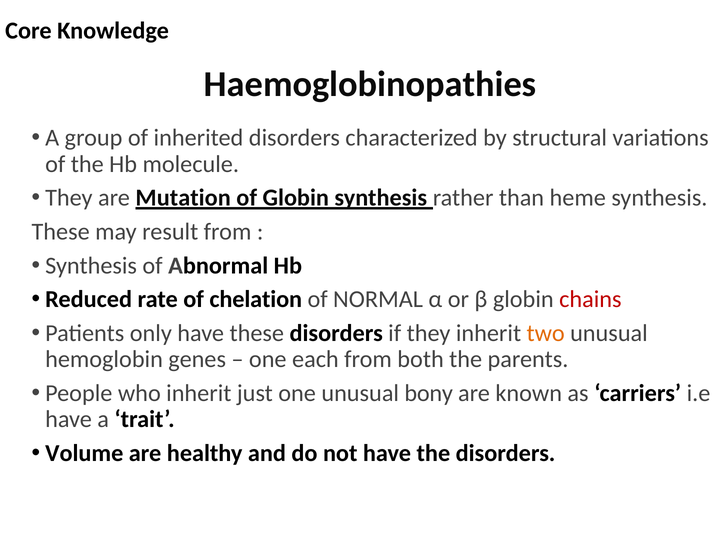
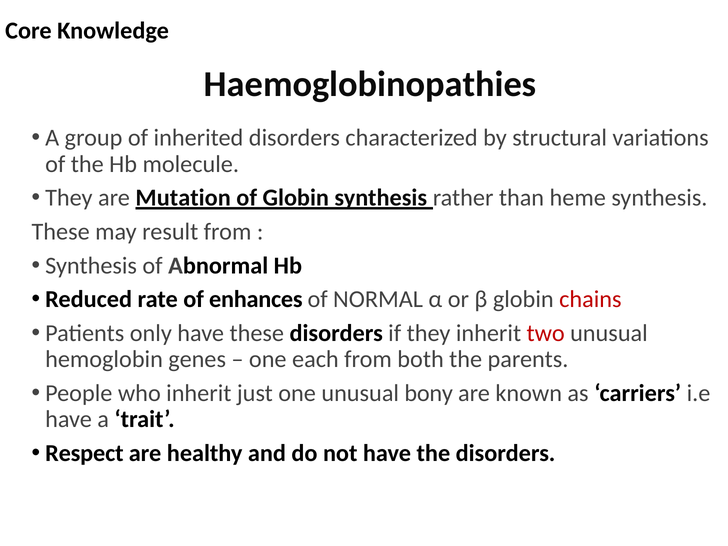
chelation: chelation -> enhances
two colour: orange -> red
Volume: Volume -> Respect
